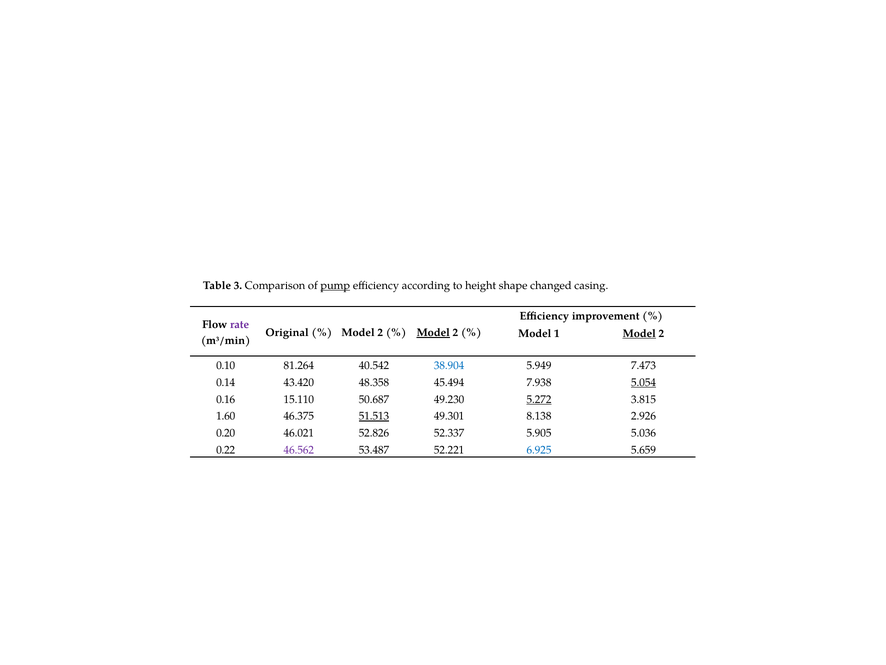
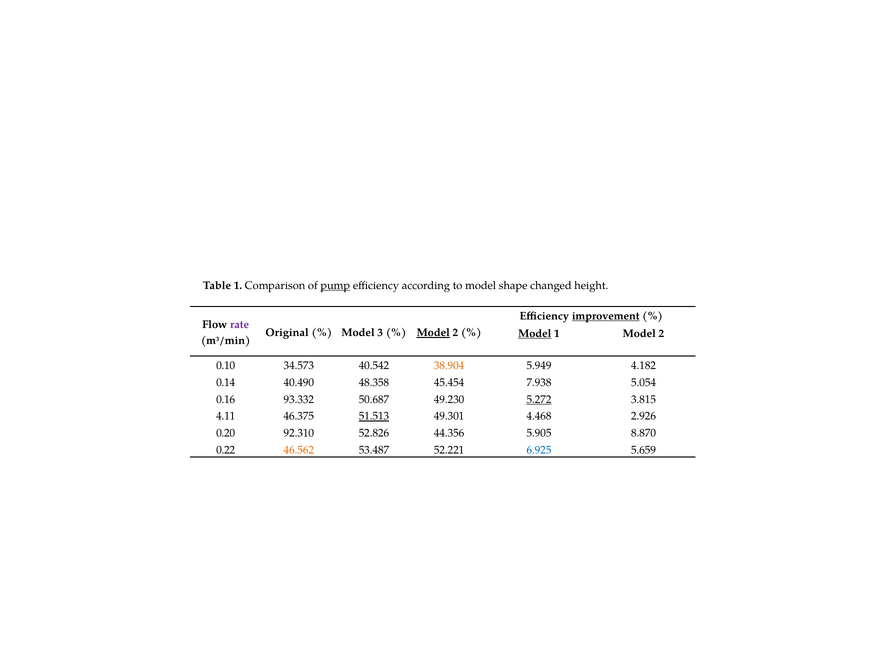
Table 3: 3 -> 1
to height: height -> model
casing: casing -> height
improvement underline: none -> present
2 at (380, 333): 2 -> 3
Model at (535, 333) underline: none -> present
Model at (639, 333) underline: present -> none
81.264: 81.264 -> 34.573
38.904 colour: blue -> orange
7.473: 7.473 -> 4.182
43.420: 43.420 -> 40.490
45.494: 45.494 -> 45.454
5.054 underline: present -> none
15.110: 15.110 -> 93.332
1.60: 1.60 -> 4.11
8.138: 8.138 -> 4.468
46.021: 46.021 -> 92.310
52.337: 52.337 -> 44.356
5.036: 5.036 -> 8.870
46.562 colour: purple -> orange
